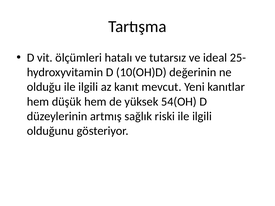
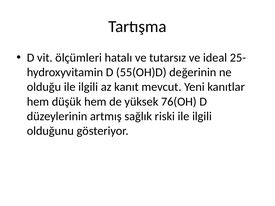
10(OH)D: 10(OH)D -> 55(OH)D
54(OH: 54(OH -> 76(OH
